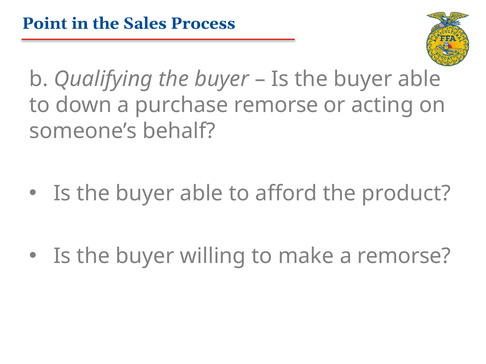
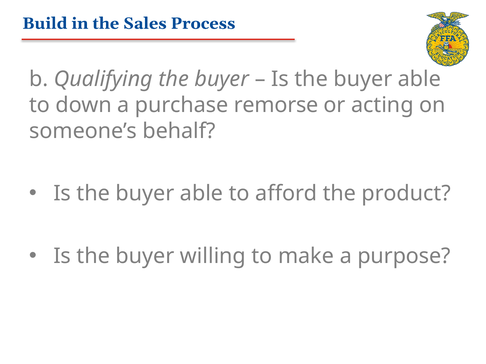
Point: Point -> Build
a remorse: remorse -> purpose
